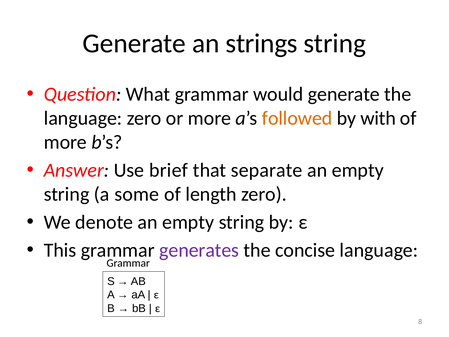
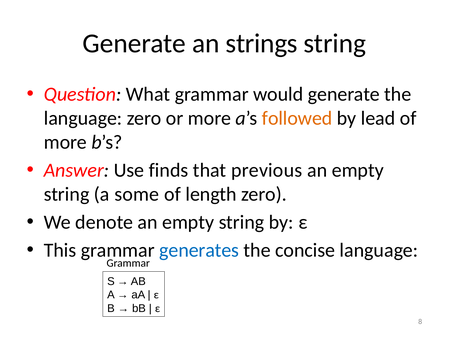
with: with -> lead
brief: brief -> finds
separate: separate -> previous
generates colour: purple -> blue
